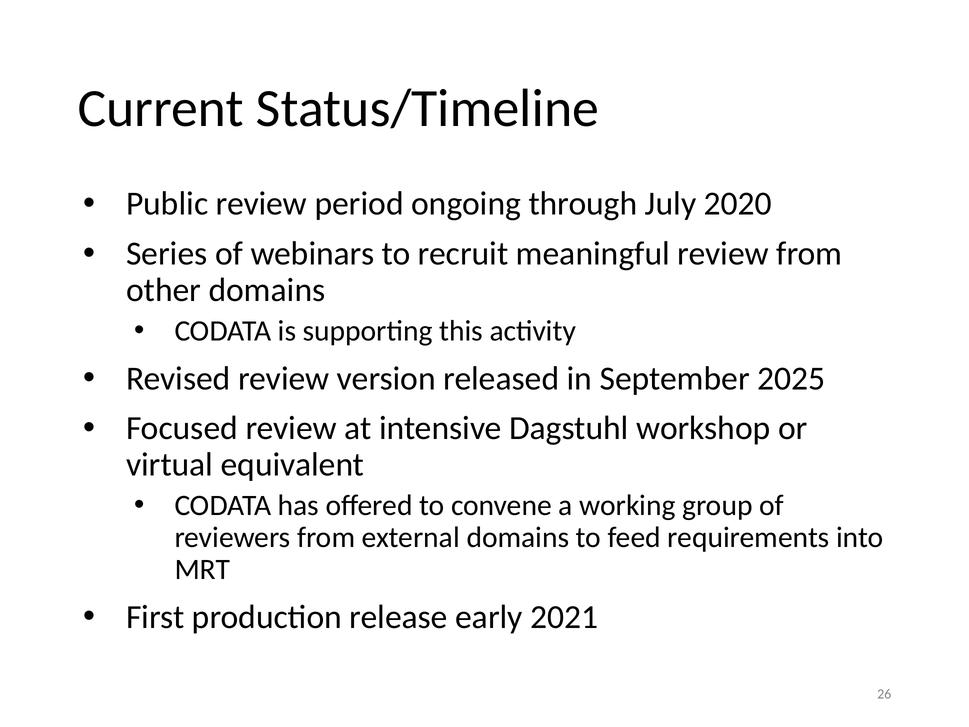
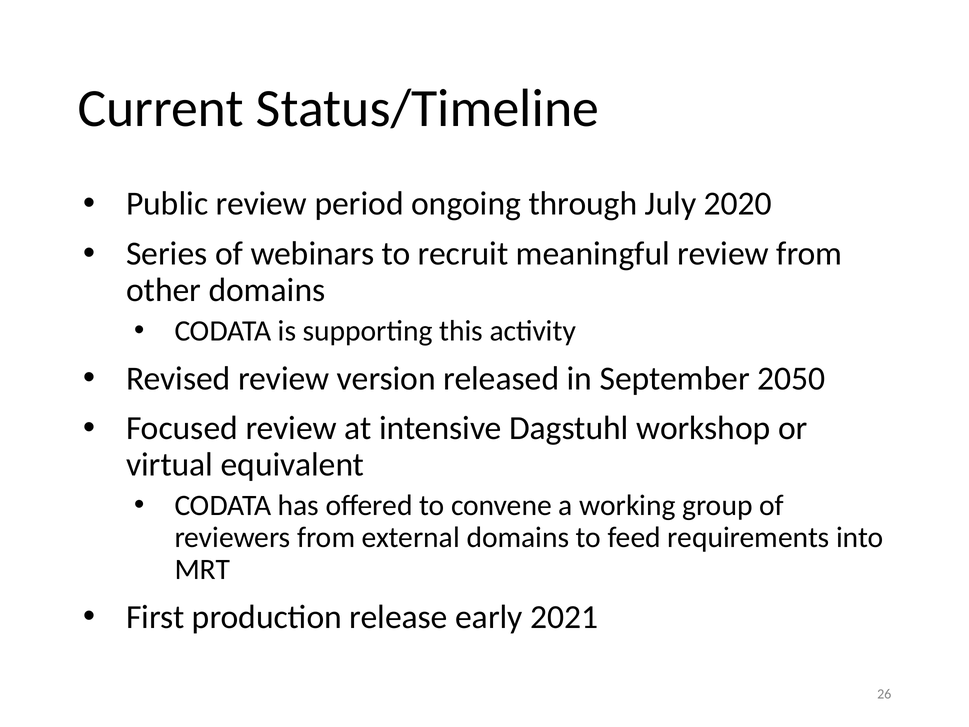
2025: 2025 -> 2050
